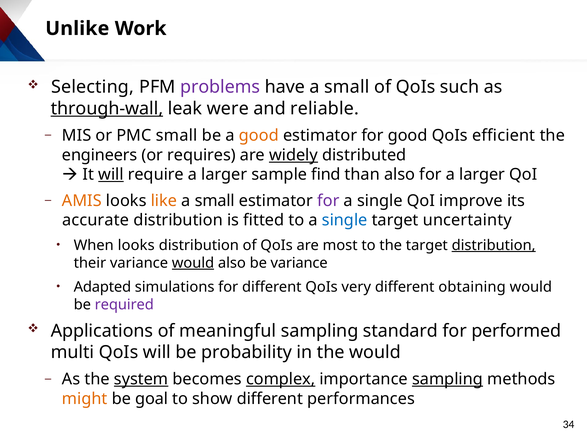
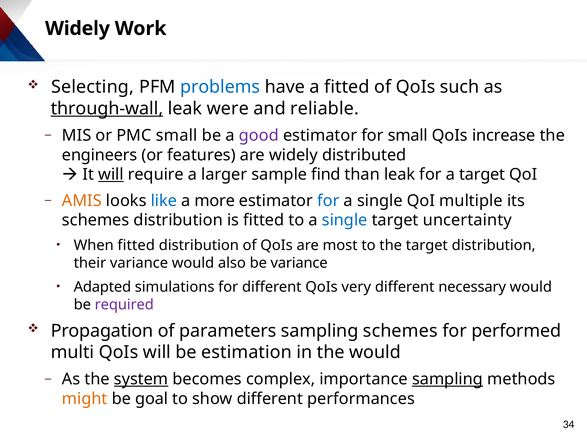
Unlike at (77, 29): Unlike -> Widely
problems colour: purple -> blue
have a small: small -> fitted
good at (259, 136) colour: orange -> purple
for good: good -> small
efficient: efficient -> increase
requires: requires -> features
widely at (293, 155) underline: present -> none
than also: also -> leak
for a larger: larger -> target
like colour: orange -> blue
small at (215, 201): small -> more
for at (328, 201) colour: purple -> blue
improve: improve -> multiple
accurate at (96, 220): accurate -> schemes
When looks: looks -> fitted
distribution at (494, 245) underline: present -> none
would at (193, 263) underline: present -> none
obtaining: obtaining -> necessary
Applications: Applications -> Propagation
meaningful: meaningful -> parameters
sampling standard: standard -> schemes
probability: probability -> estimation
complex underline: present -> none
